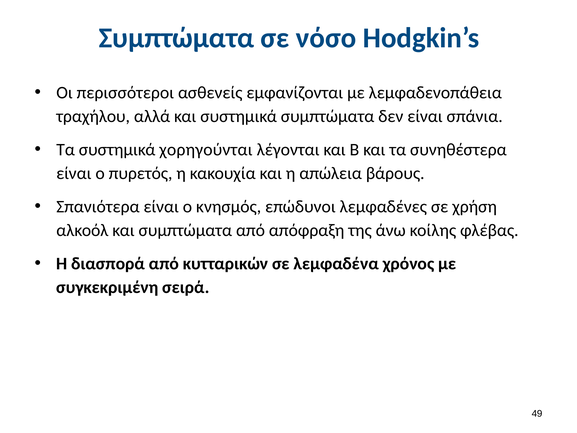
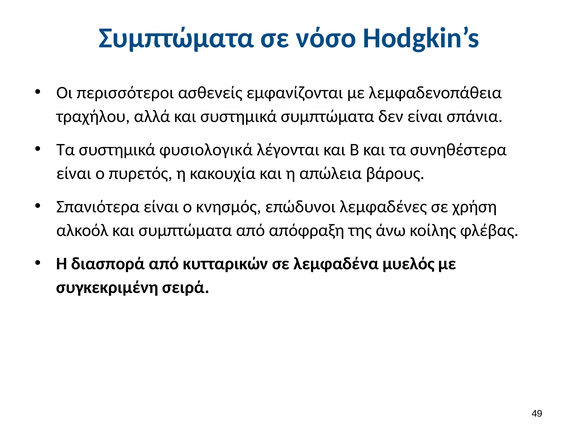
χορηγούνται: χορηγούνται -> φυσιολογικά
χρόνος: χρόνος -> μυελός
